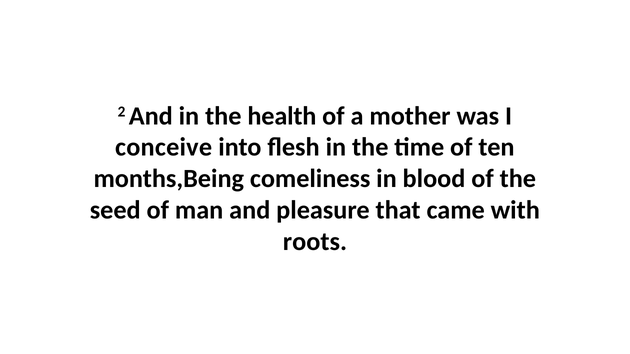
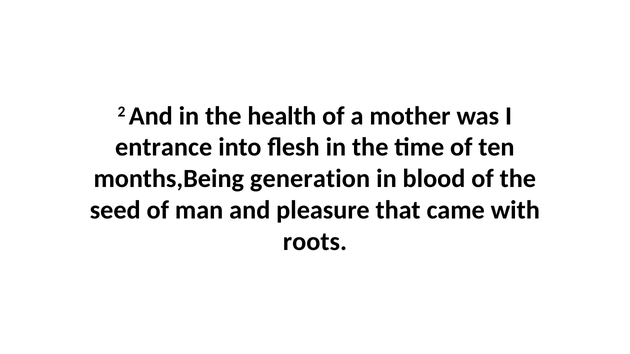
conceive: conceive -> entrance
comeliness: comeliness -> generation
